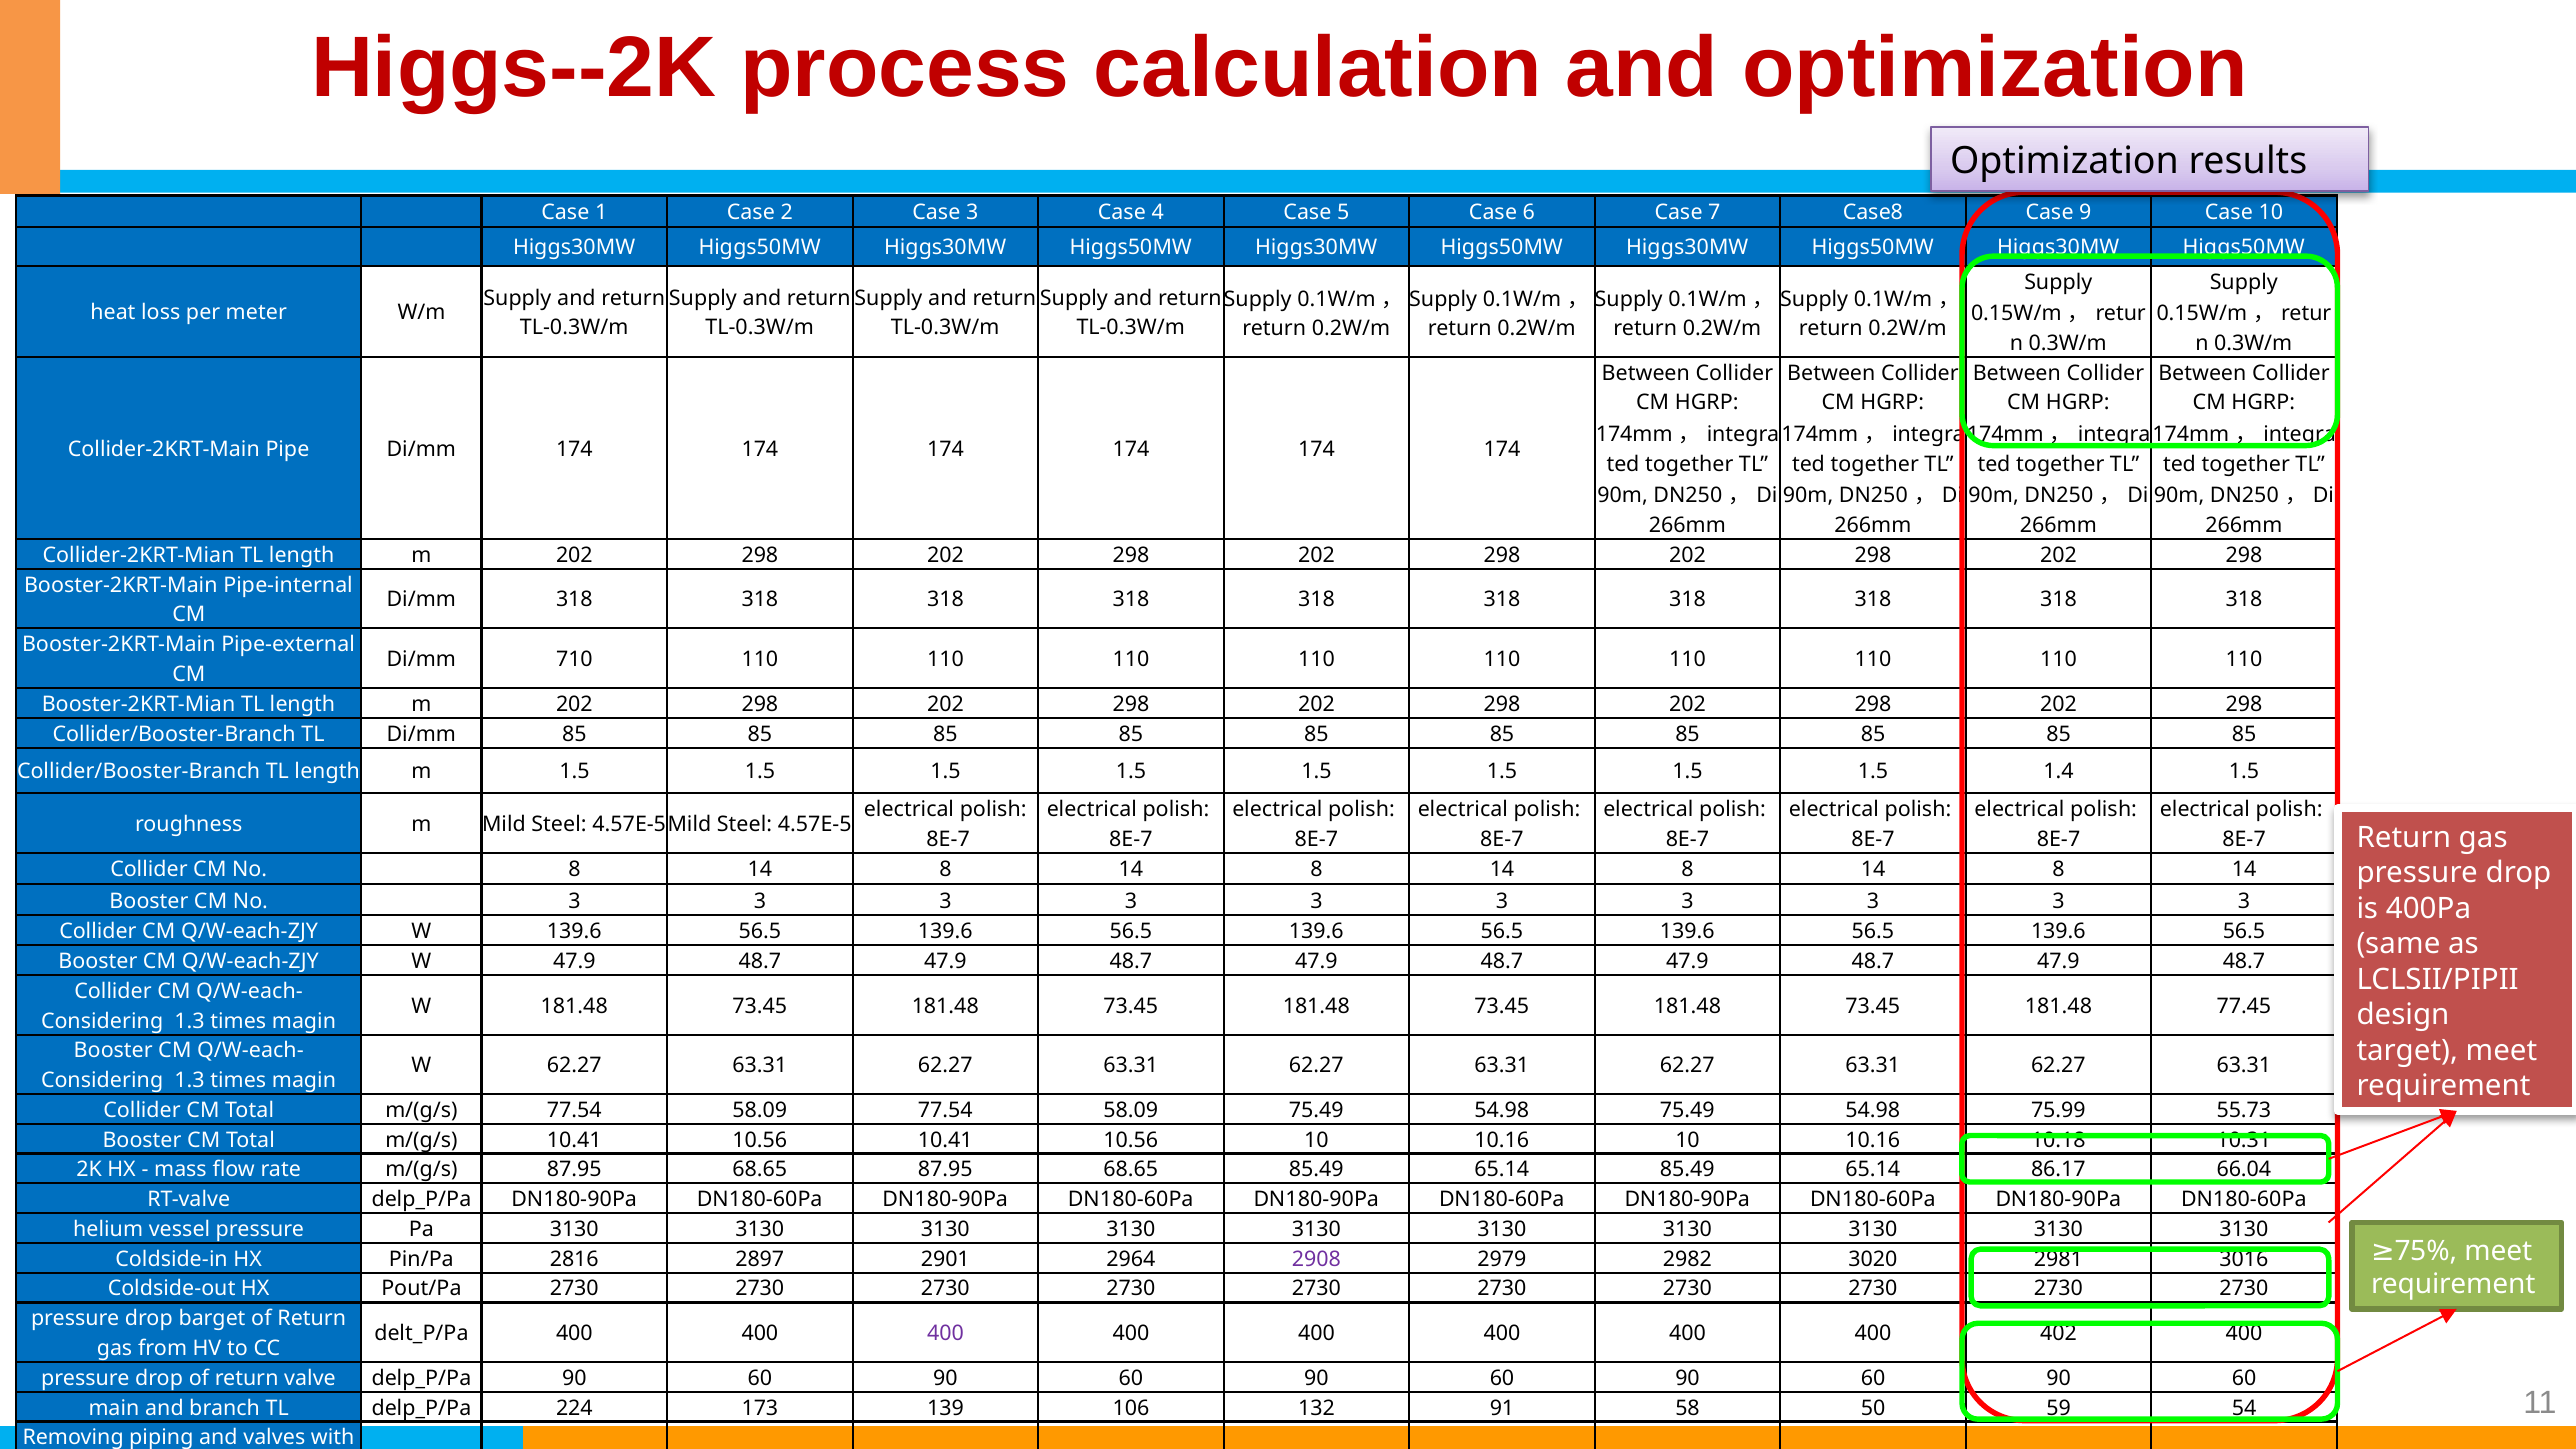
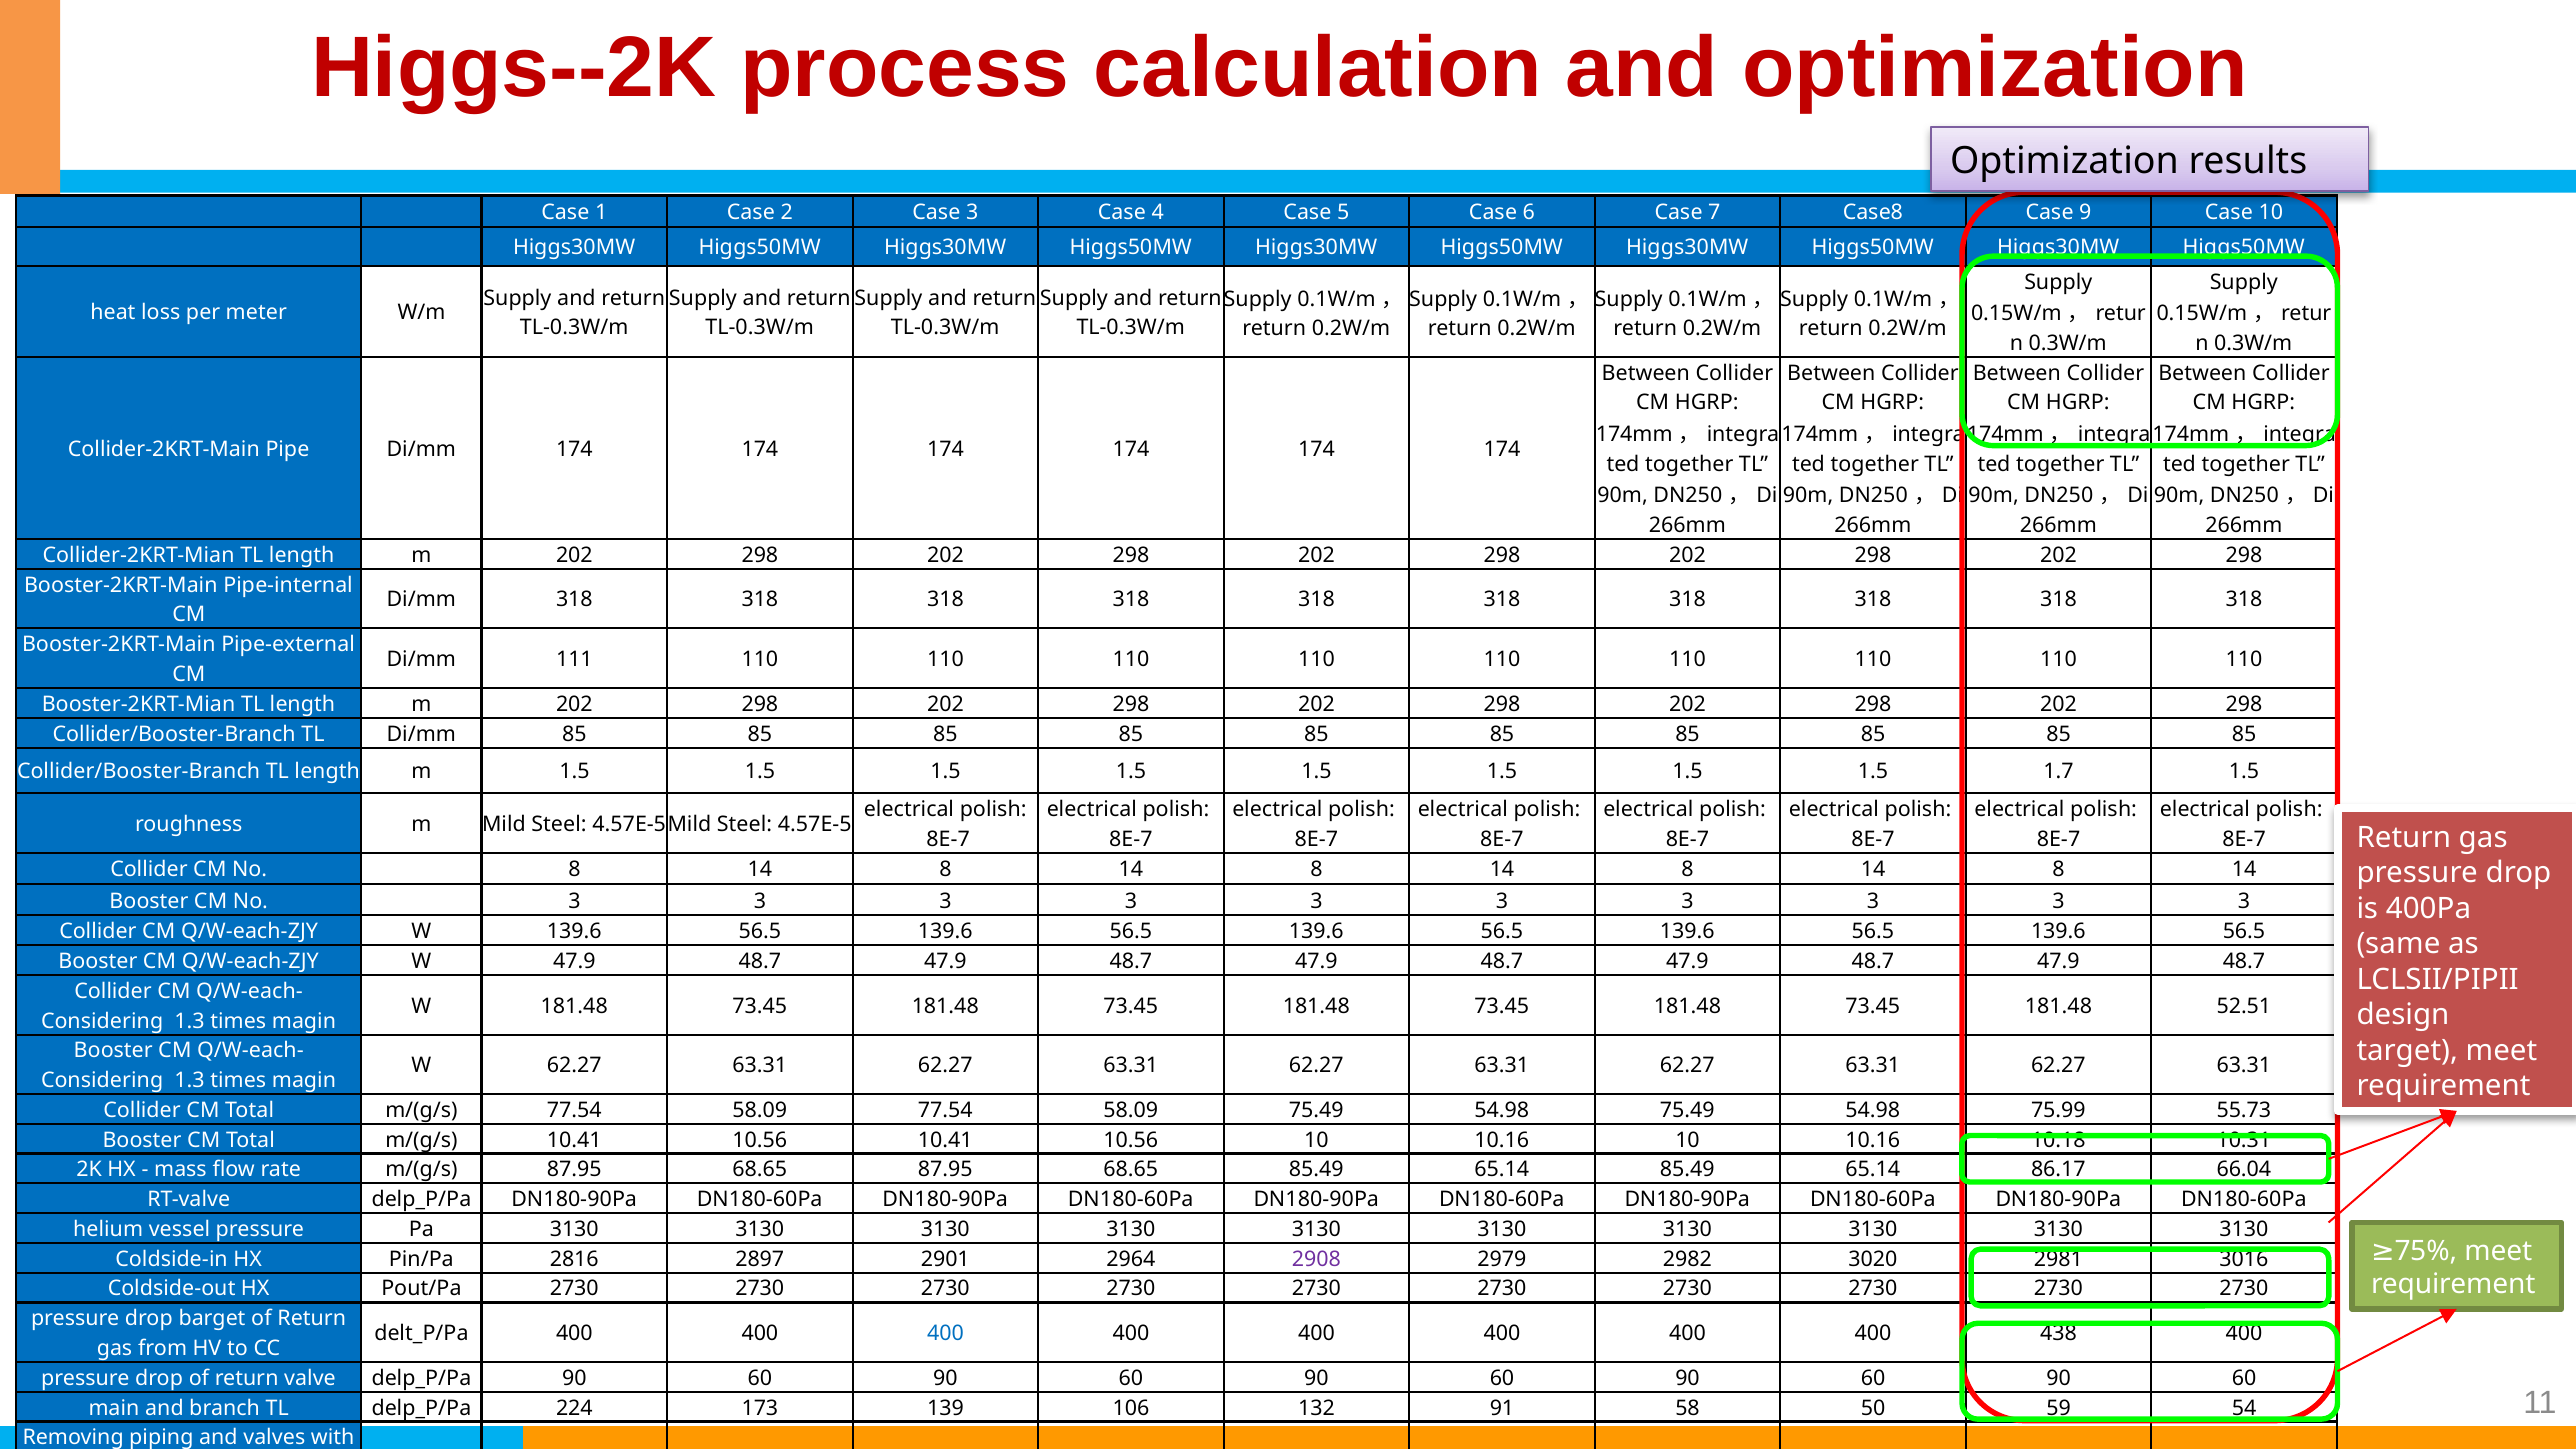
710: 710 -> 111
1.4: 1.4 -> 1.7
77.45: 77.45 -> 52.51
400 at (945, 1333) colour: purple -> blue
402: 402 -> 438
